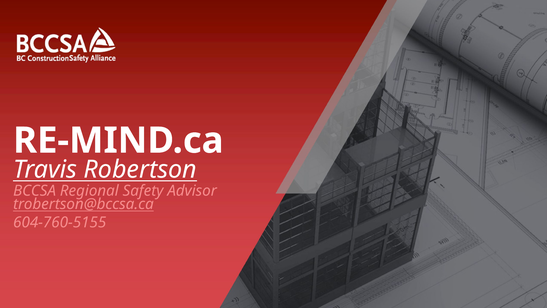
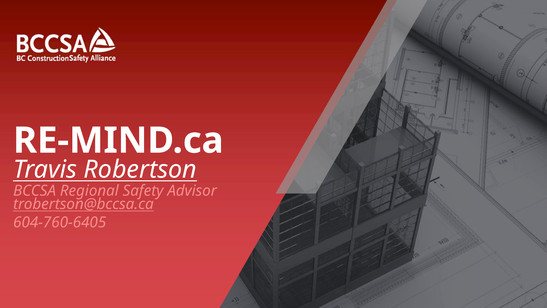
604-760-5155: 604-760-5155 -> 604-760-6405
